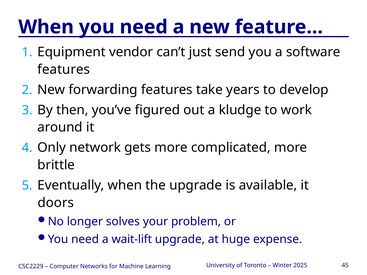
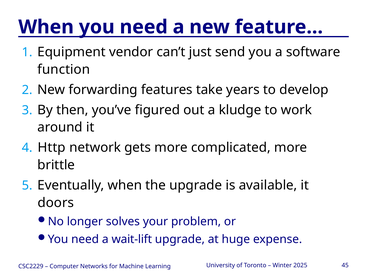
features at (64, 70): features -> function
Only: Only -> Http
